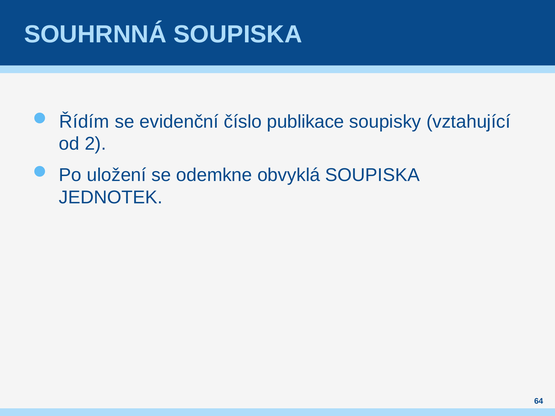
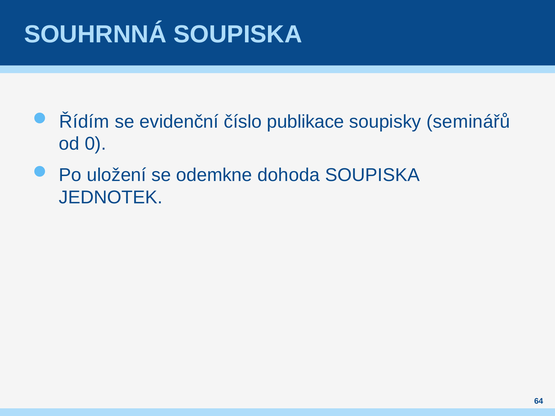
vztahující: vztahující -> seminářů
2: 2 -> 0
obvyklá: obvyklá -> dohoda
